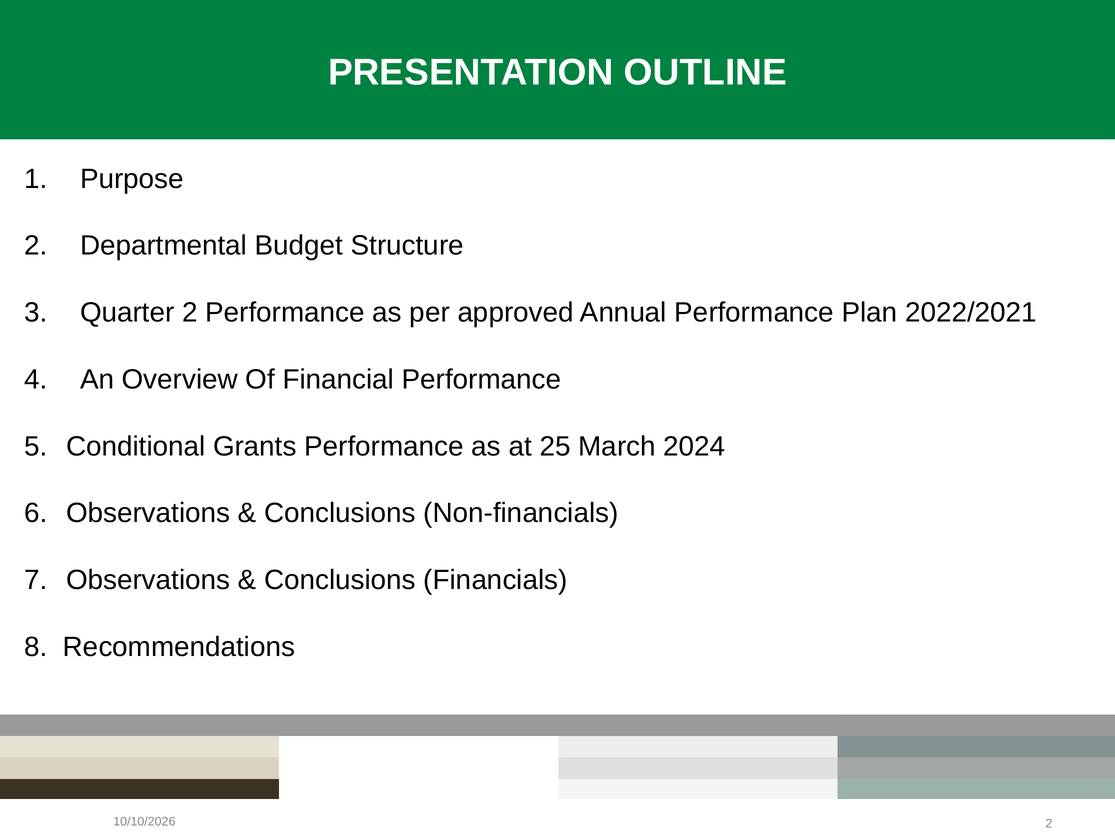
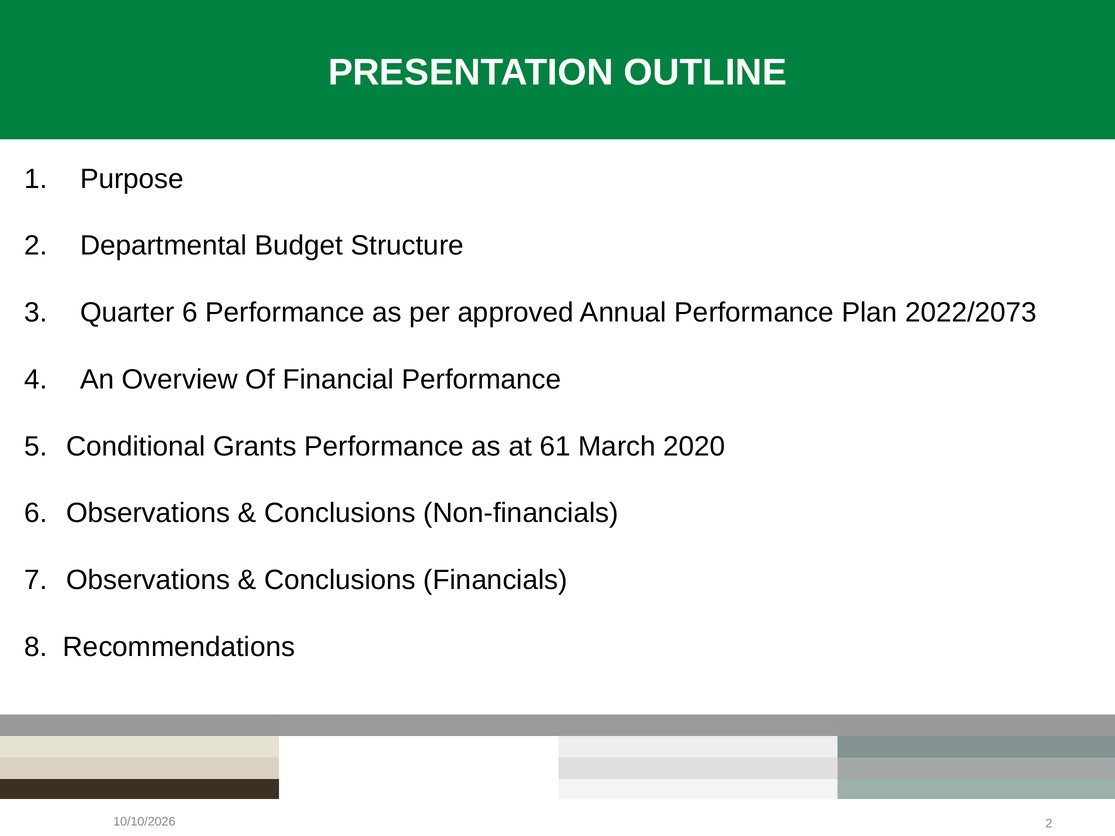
Quarter 2: 2 -> 6
2022/2021: 2022/2021 -> 2022/2073
25: 25 -> 61
2024: 2024 -> 2020
